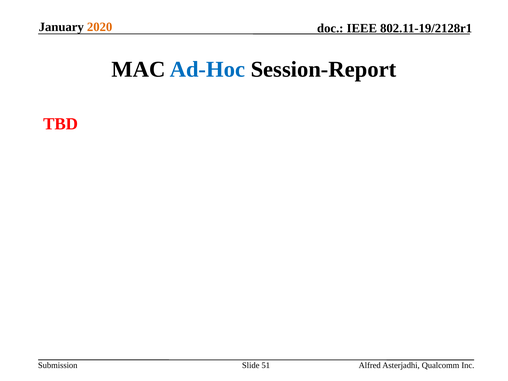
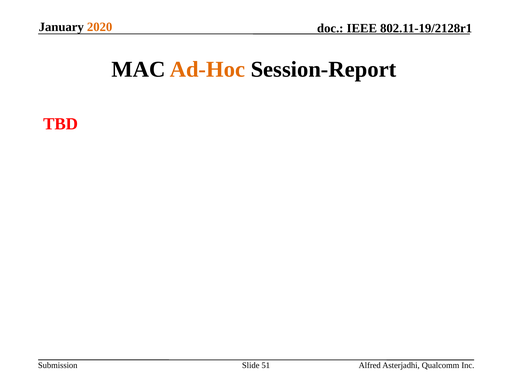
Ad-Hoc colour: blue -> orange
